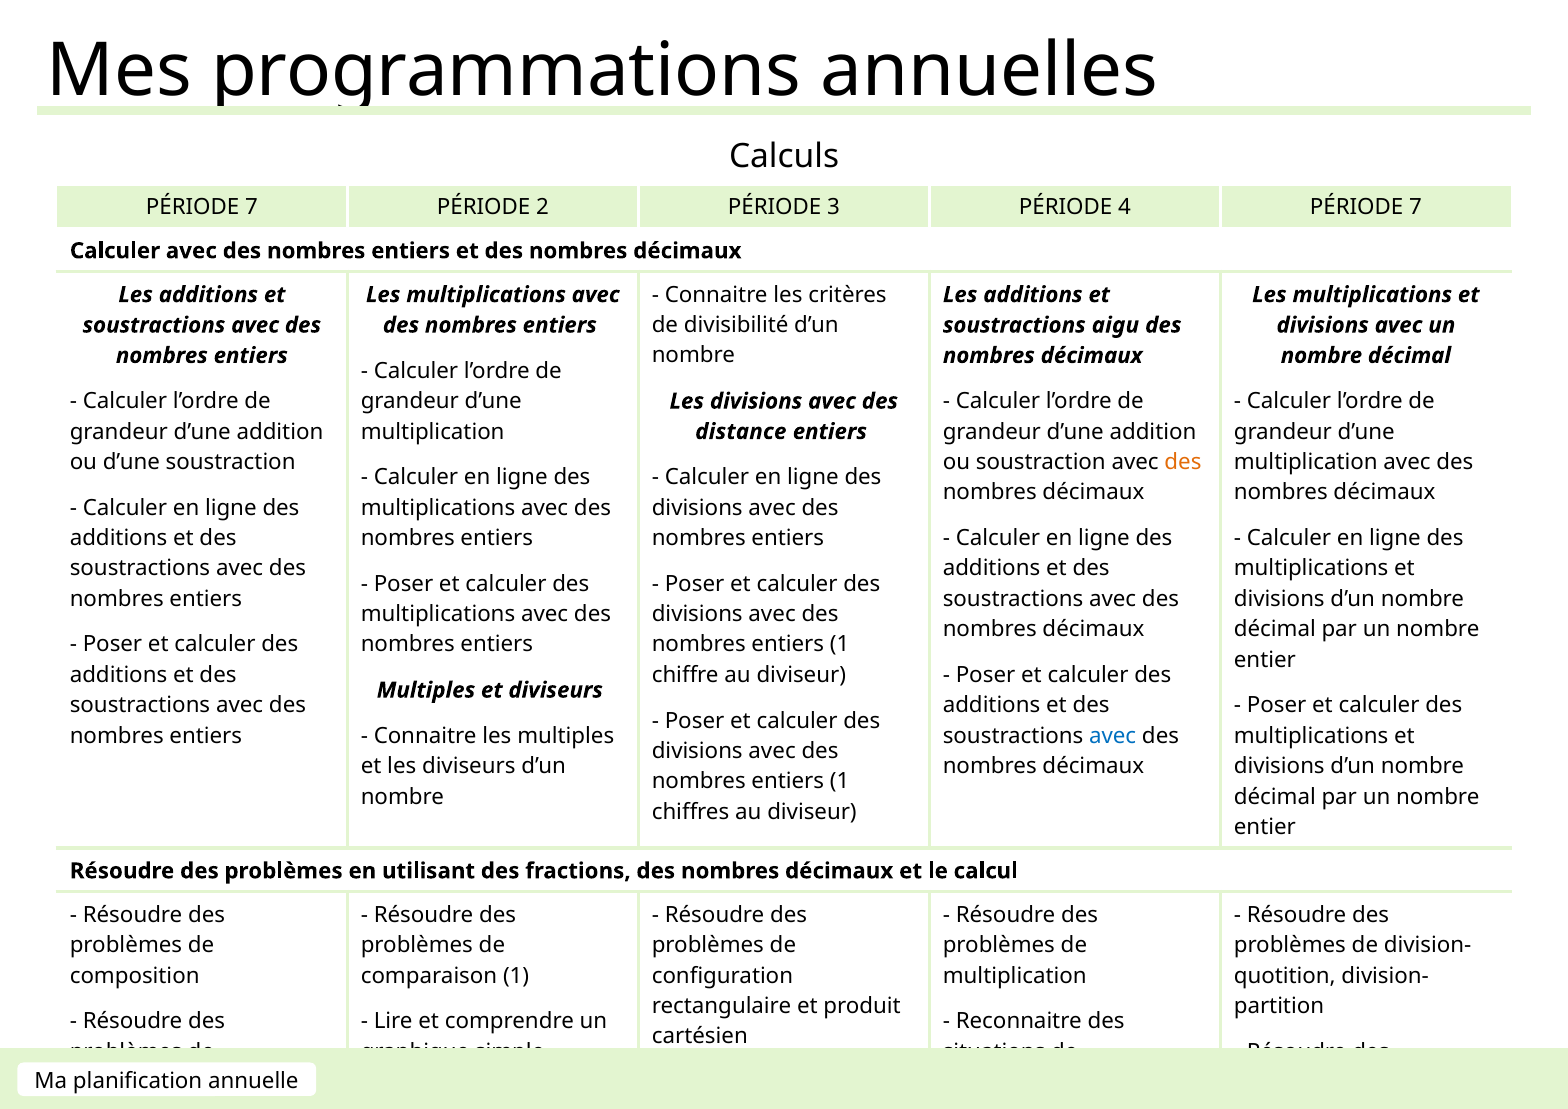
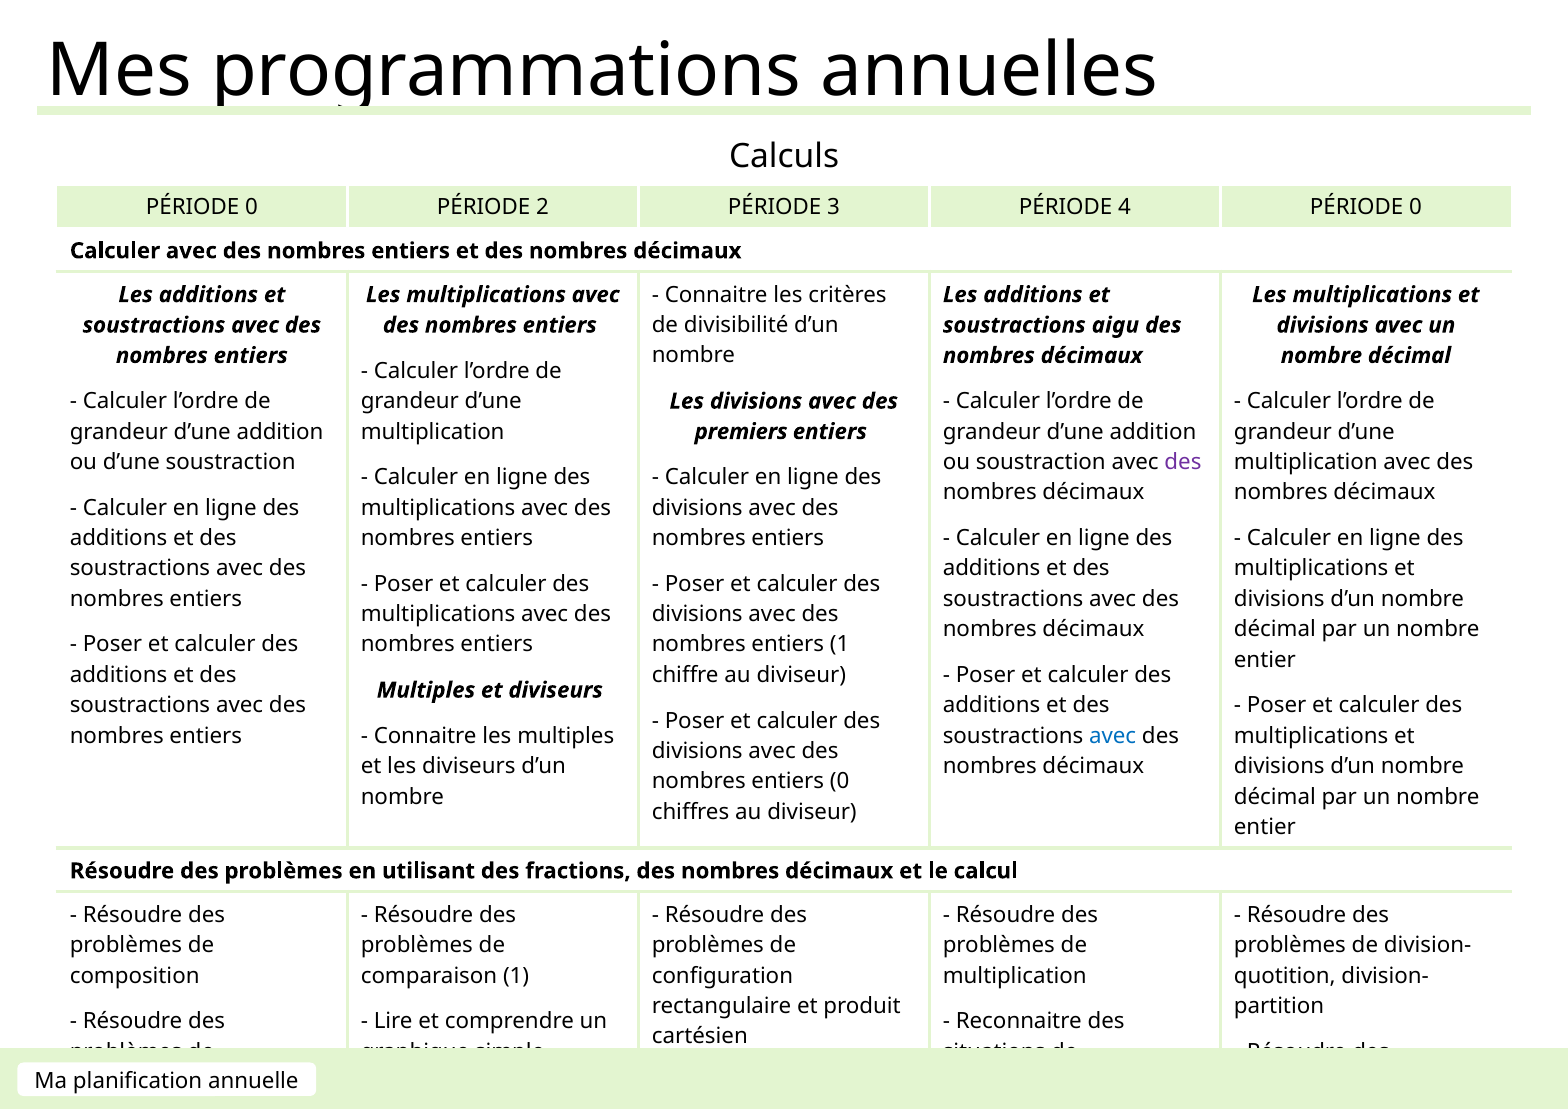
7 at (251, 207): 7 -> 0
4 PÉRIODE 7: 7 -> 0
distance: distance -> premiers
des at (1183, 462) colour: orange -> purple
1 at (840, 781): 1 -> 0
